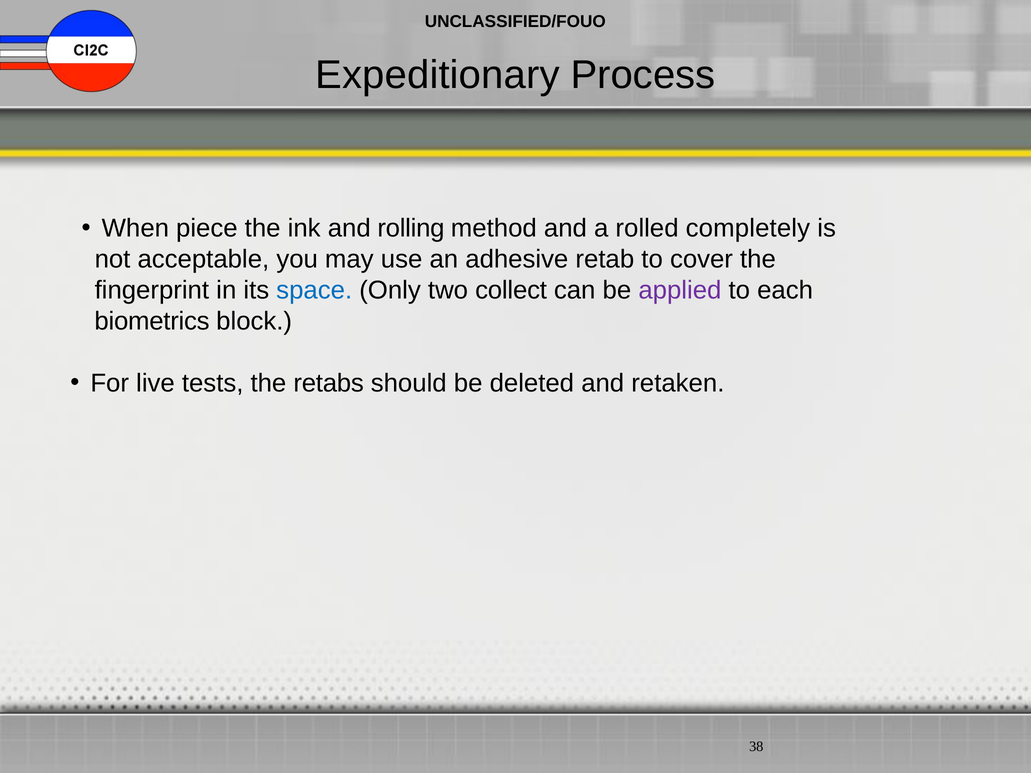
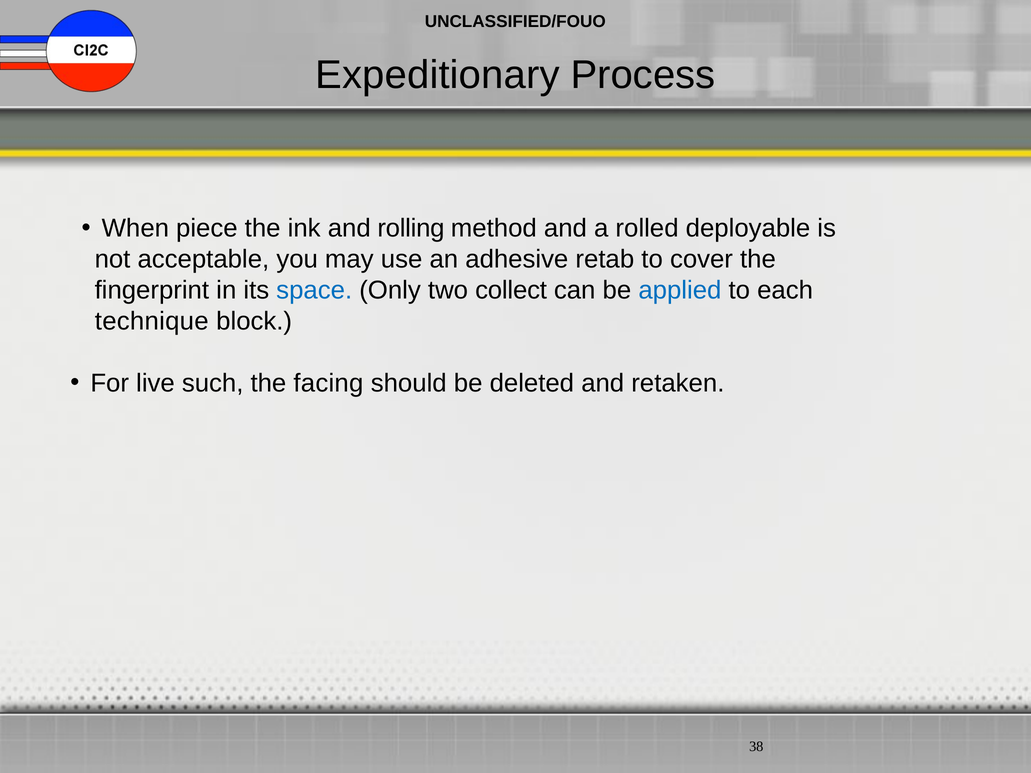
completely: completely -> deployable
applied colour: purple -> blue
biometrics: biometrics -> technique
tests: tests -> such
retabs: retabs -> facing
